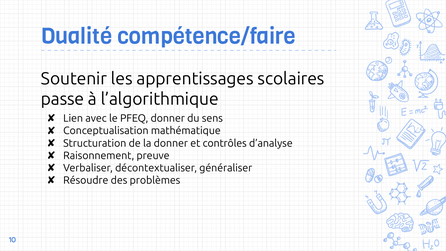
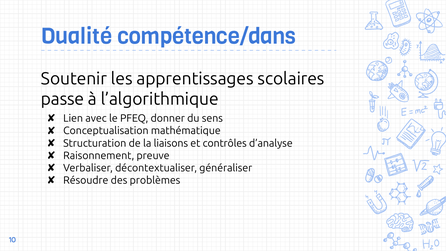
compétence/faire: compétence/faire -> compétence/dans
la donner: donner -> liaisons
